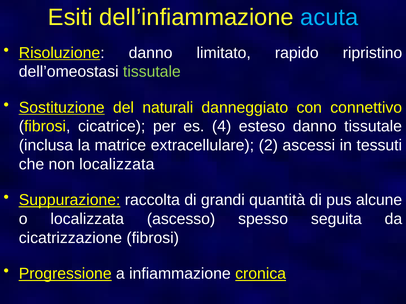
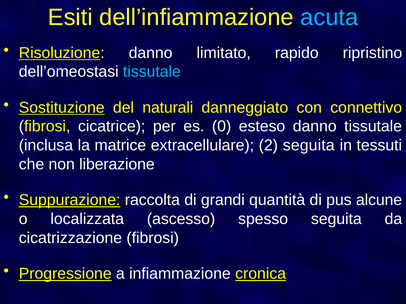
tissutale at (152, 72) colour: light green -> light blue
4: 4 -> 0
2 ascessi: ascessi -> seguita
non localizzata: localizzata -> liberazione
